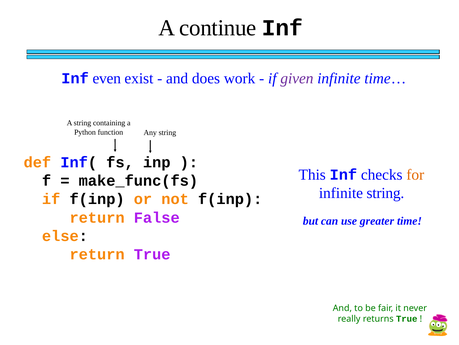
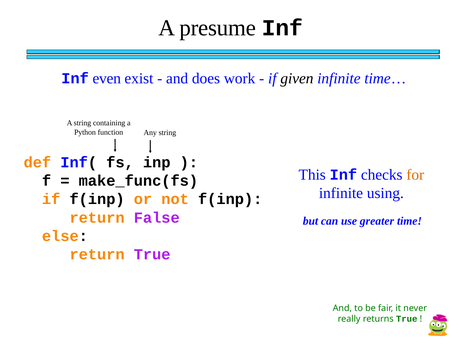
continue: continue -> presume
given colour: purple -> black
infinite string: string -> using
